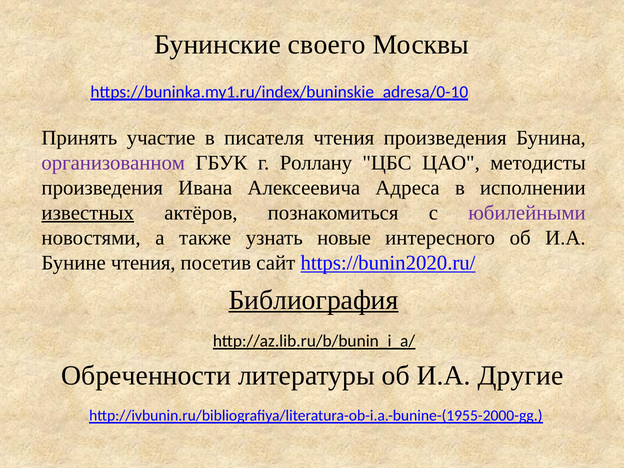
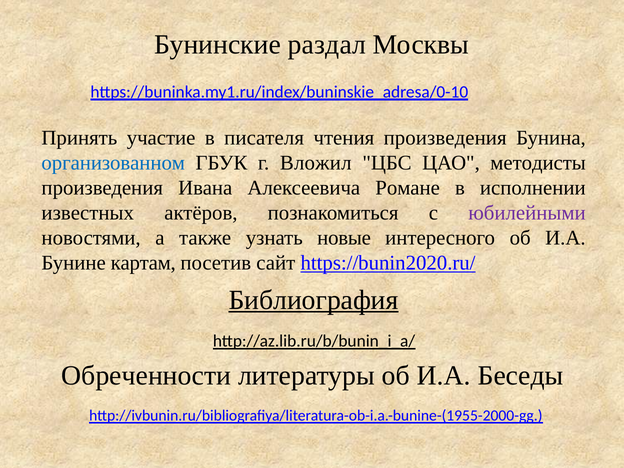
своего: своего -> раздал
организованном colour: purple -> blue
Роллану: Роллану -> Вложил
Адреса: Адреса -> Романе
известных underline: present -> none
Бунине чтения: чтения -> картам
Другие: Другие -> Беседы
